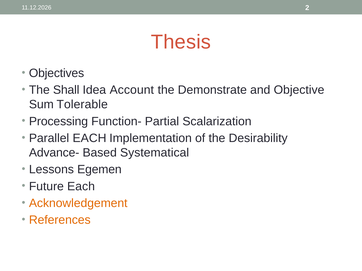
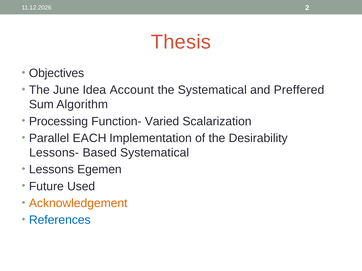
Shall: Shall -> June
the Demonstrate: Demonstrate -> Systematical
Objective: Objective -> Preffered
Tolerable: Tolerable -> Algorithm
Partial: Partial -> Varied
Advance-: Advance- -> Lessons-
Future Each: Each -> Used
References colour: orange -> blue
